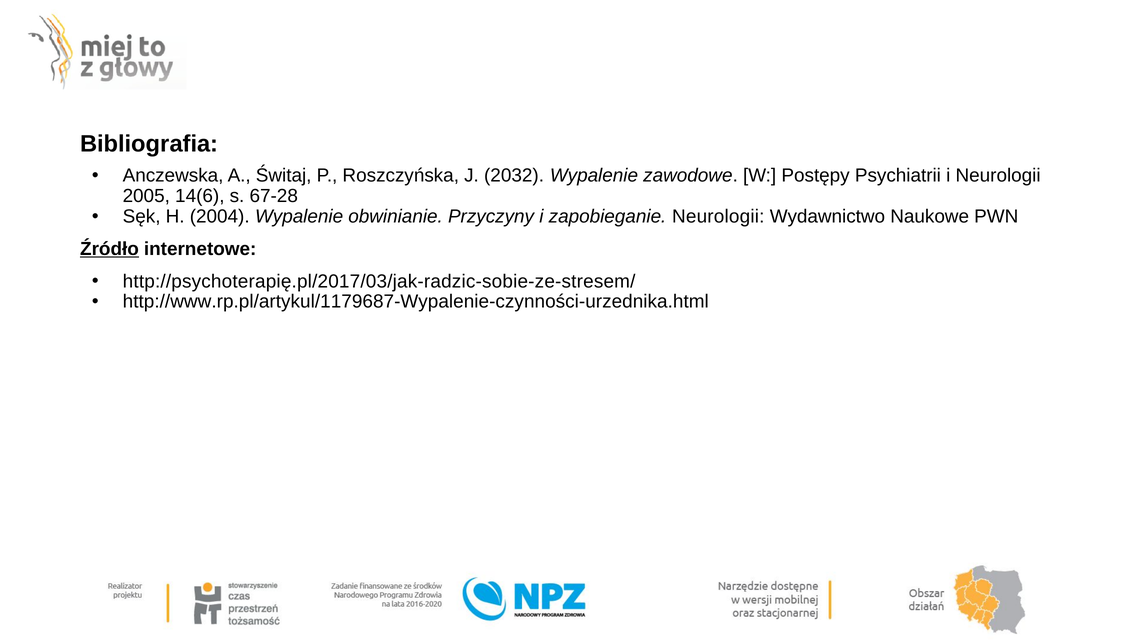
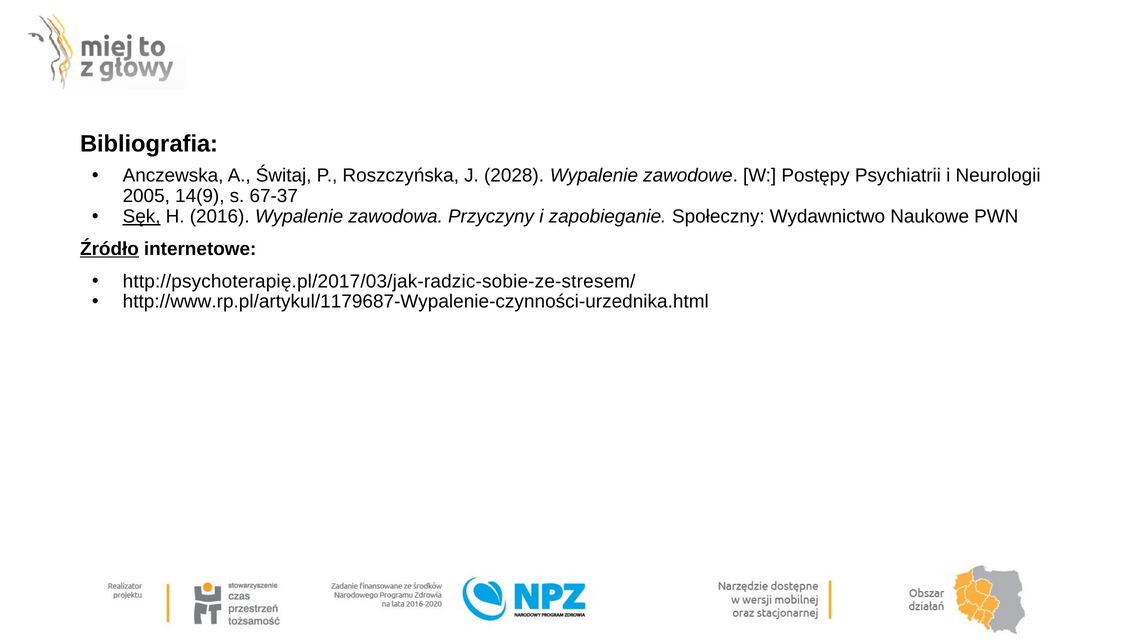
2032: 2032 -> 2028
14(6: 14(6 -> 14(9
67-28: 67-28 -> 67-37
Sęk underline: none -> present
2004: 2004 -> 2016
obwinianie: obwinianie -> zawodowa
zapobieganie Neurologii: Neurologii -> Społeczny
